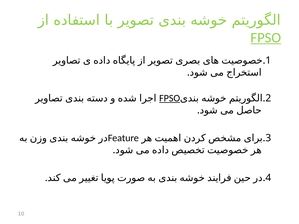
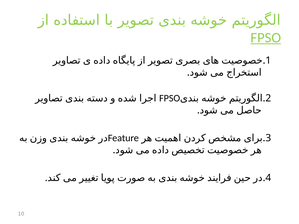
FPSO at (170, 98) underline: present -> none
